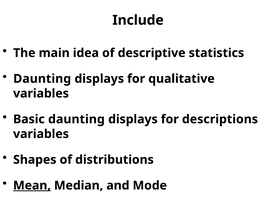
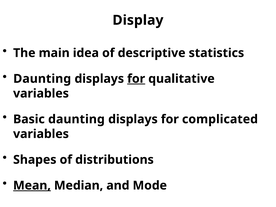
Include: Include -> Display
for at (136, 79) underline: none -> present
descriptions: descriptions -> complicated
